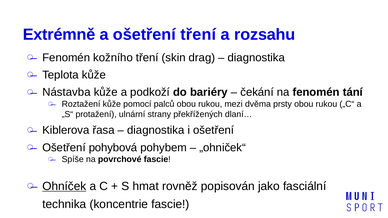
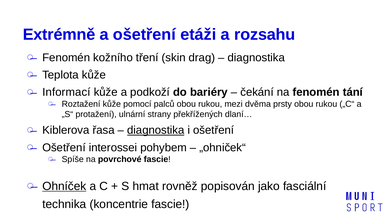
ošetření tření: tření -> etáži
Nástavba: Nástavba -> Informací
diagnostika at (156, 130) underline: none -> present
pohybová: pohybová -> interossei
